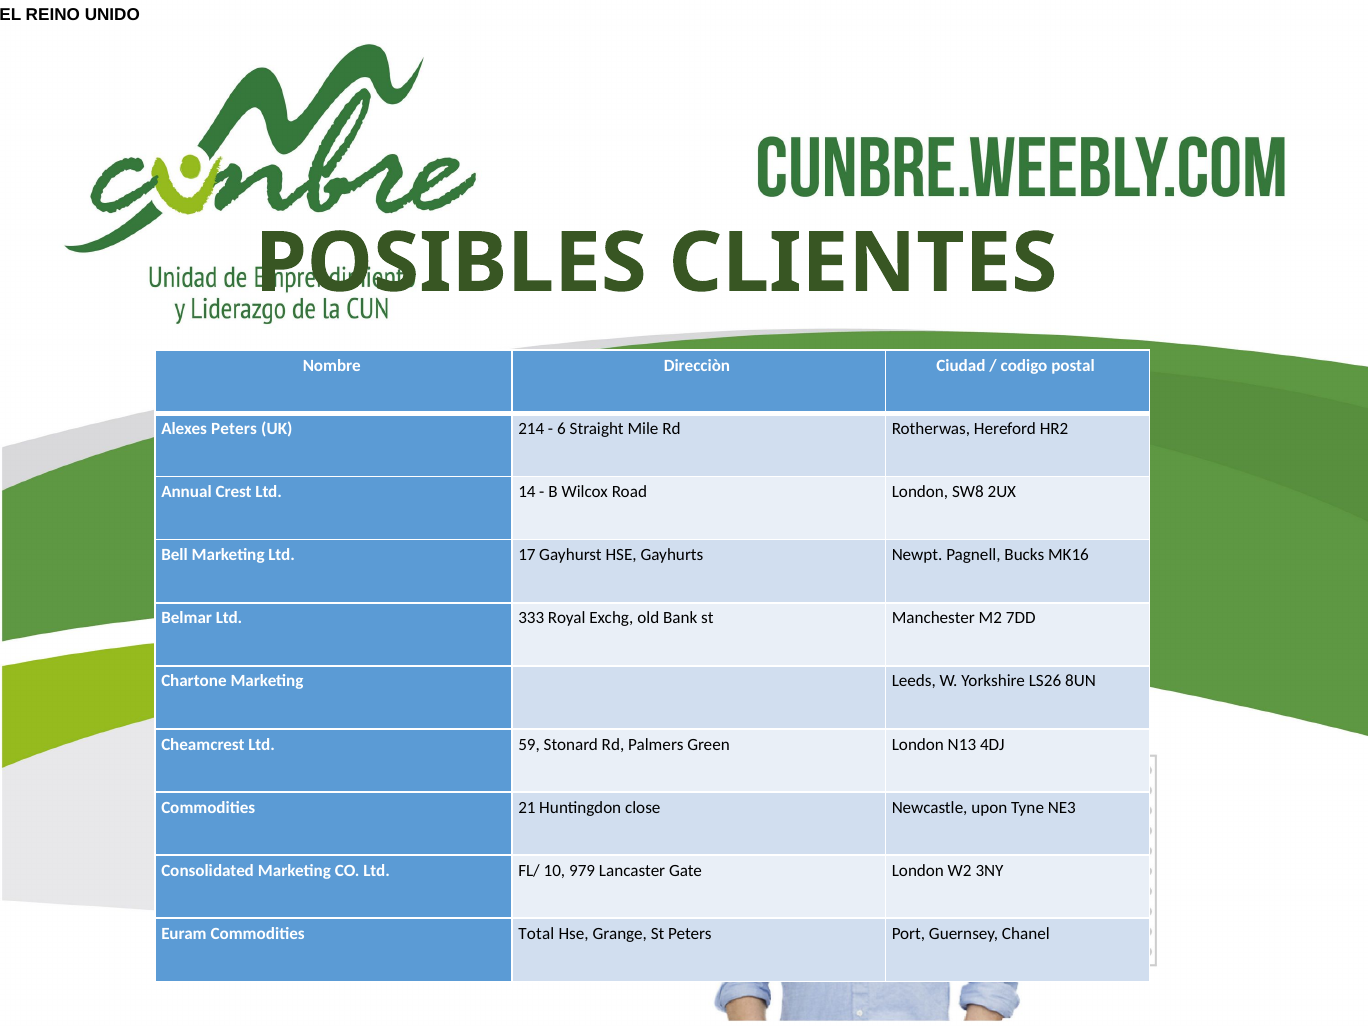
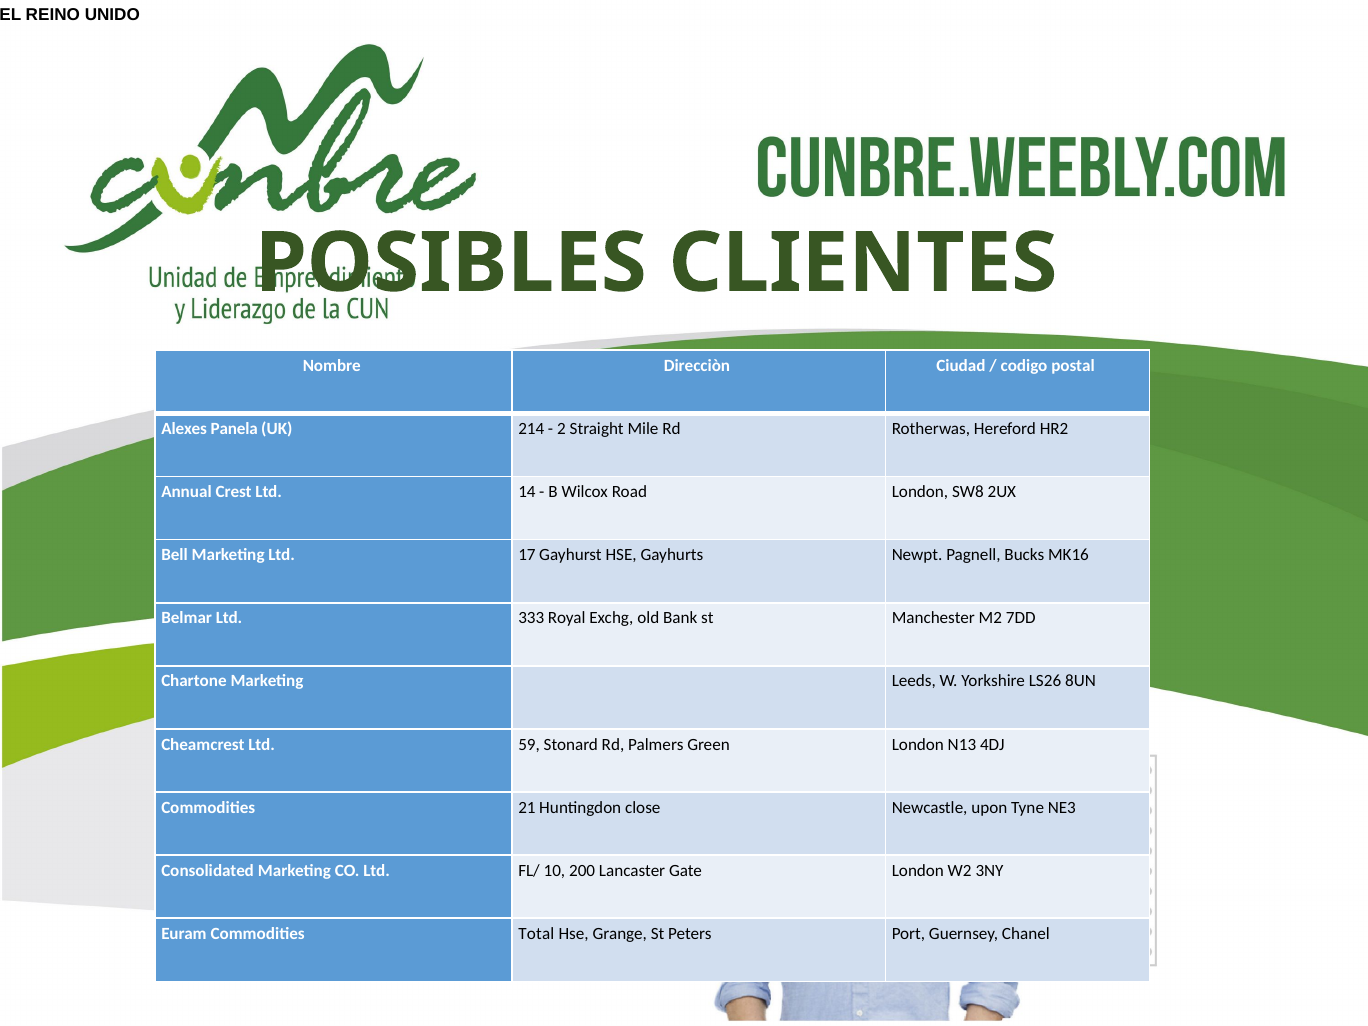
Alexes Peters: Peters -> Panela
6: 6 -> 2
979: 979 -> 200
